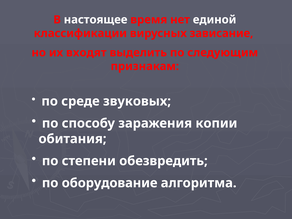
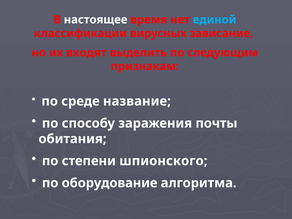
единой colour: white -> light blue
звуковых: звуковых -> название
копии: копии -> почты
обезвредить: обезвредить -> шпионского
